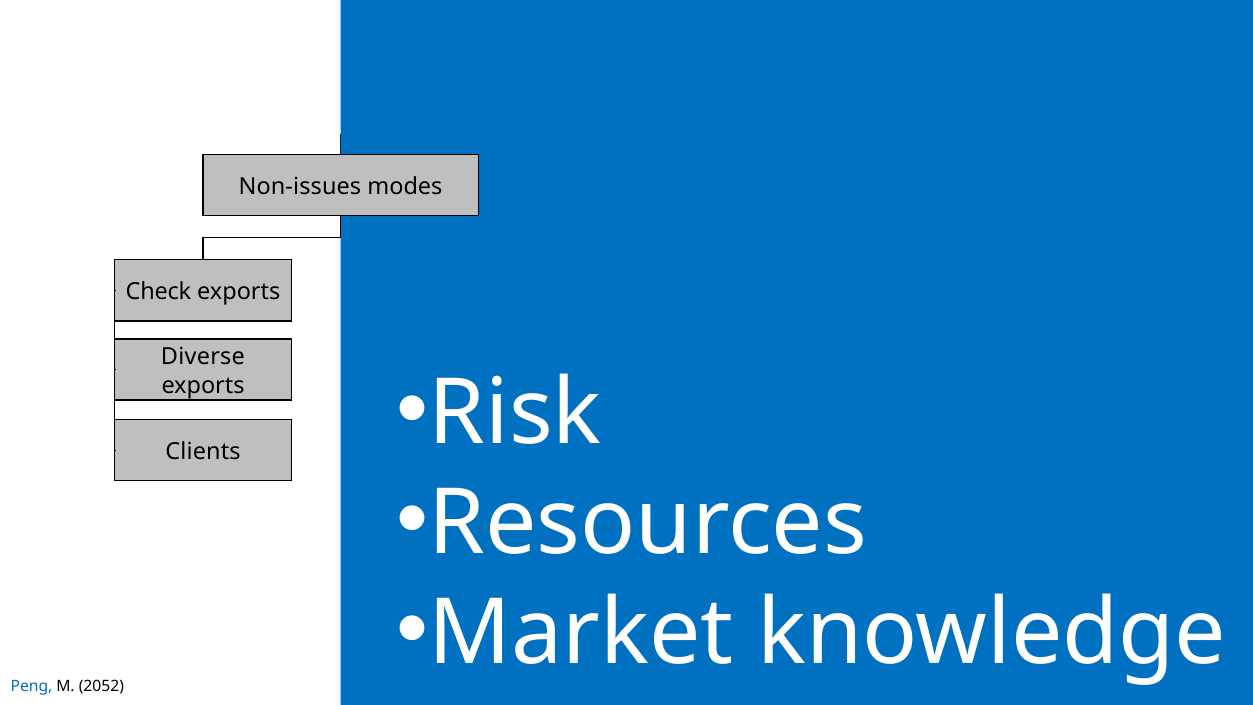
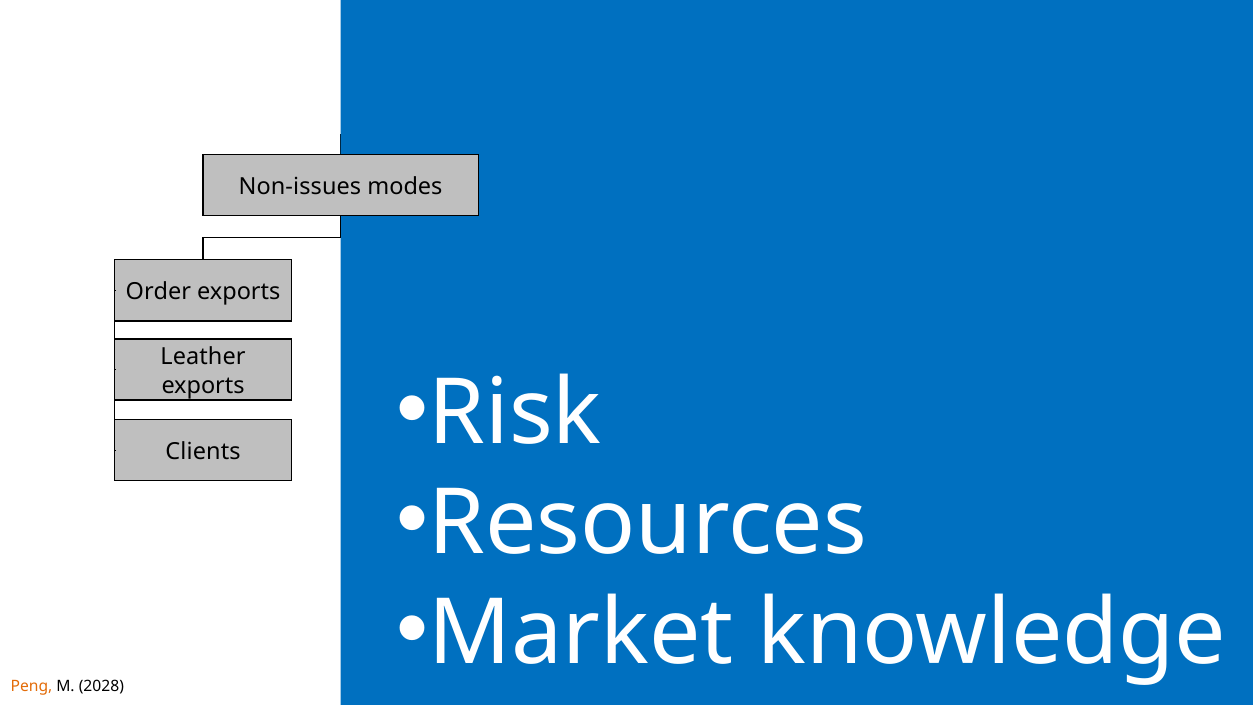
Check: Check -> Order
Diverse: Diverse -> Leather
Peng colour: blue -> orange
2052: 2052 -> 2028
